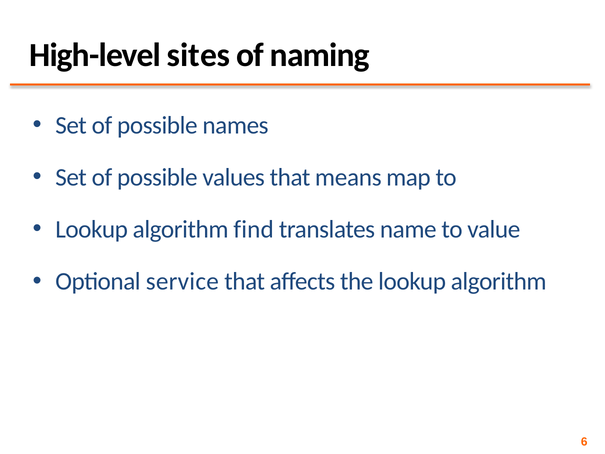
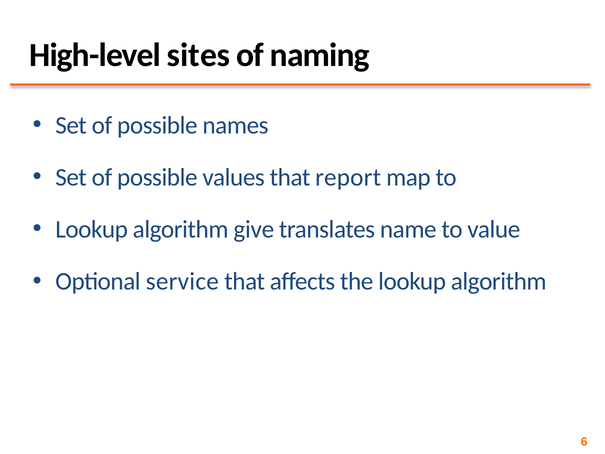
means: means -> report
find: find -> give
